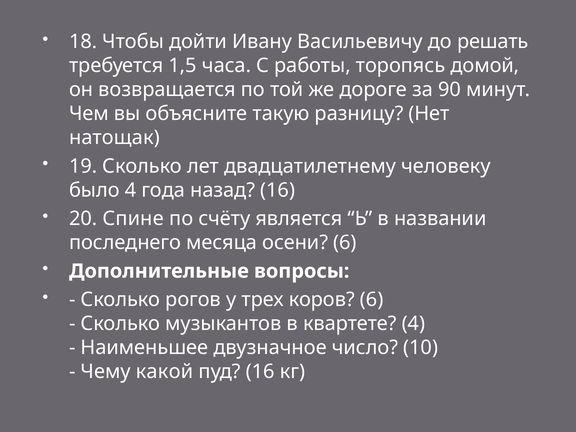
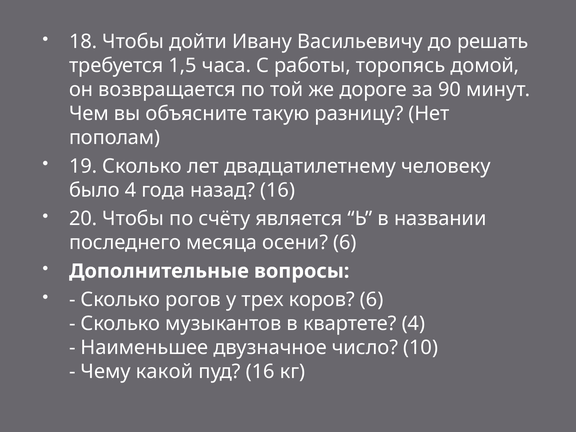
натощак: натощак -> пополам
20 Спине: Спине -> Чтобы
